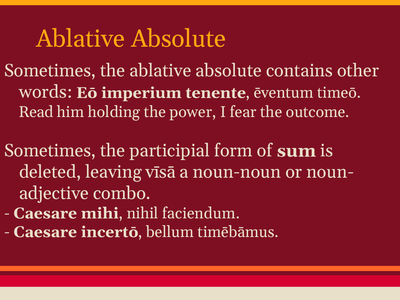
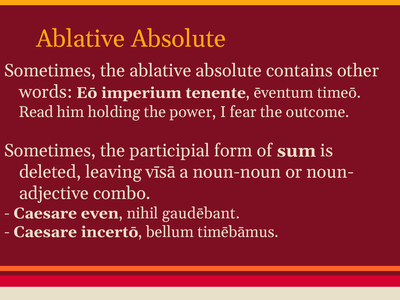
mihi: mihi -> even
faciendum: faciendum -> gaudēbant
